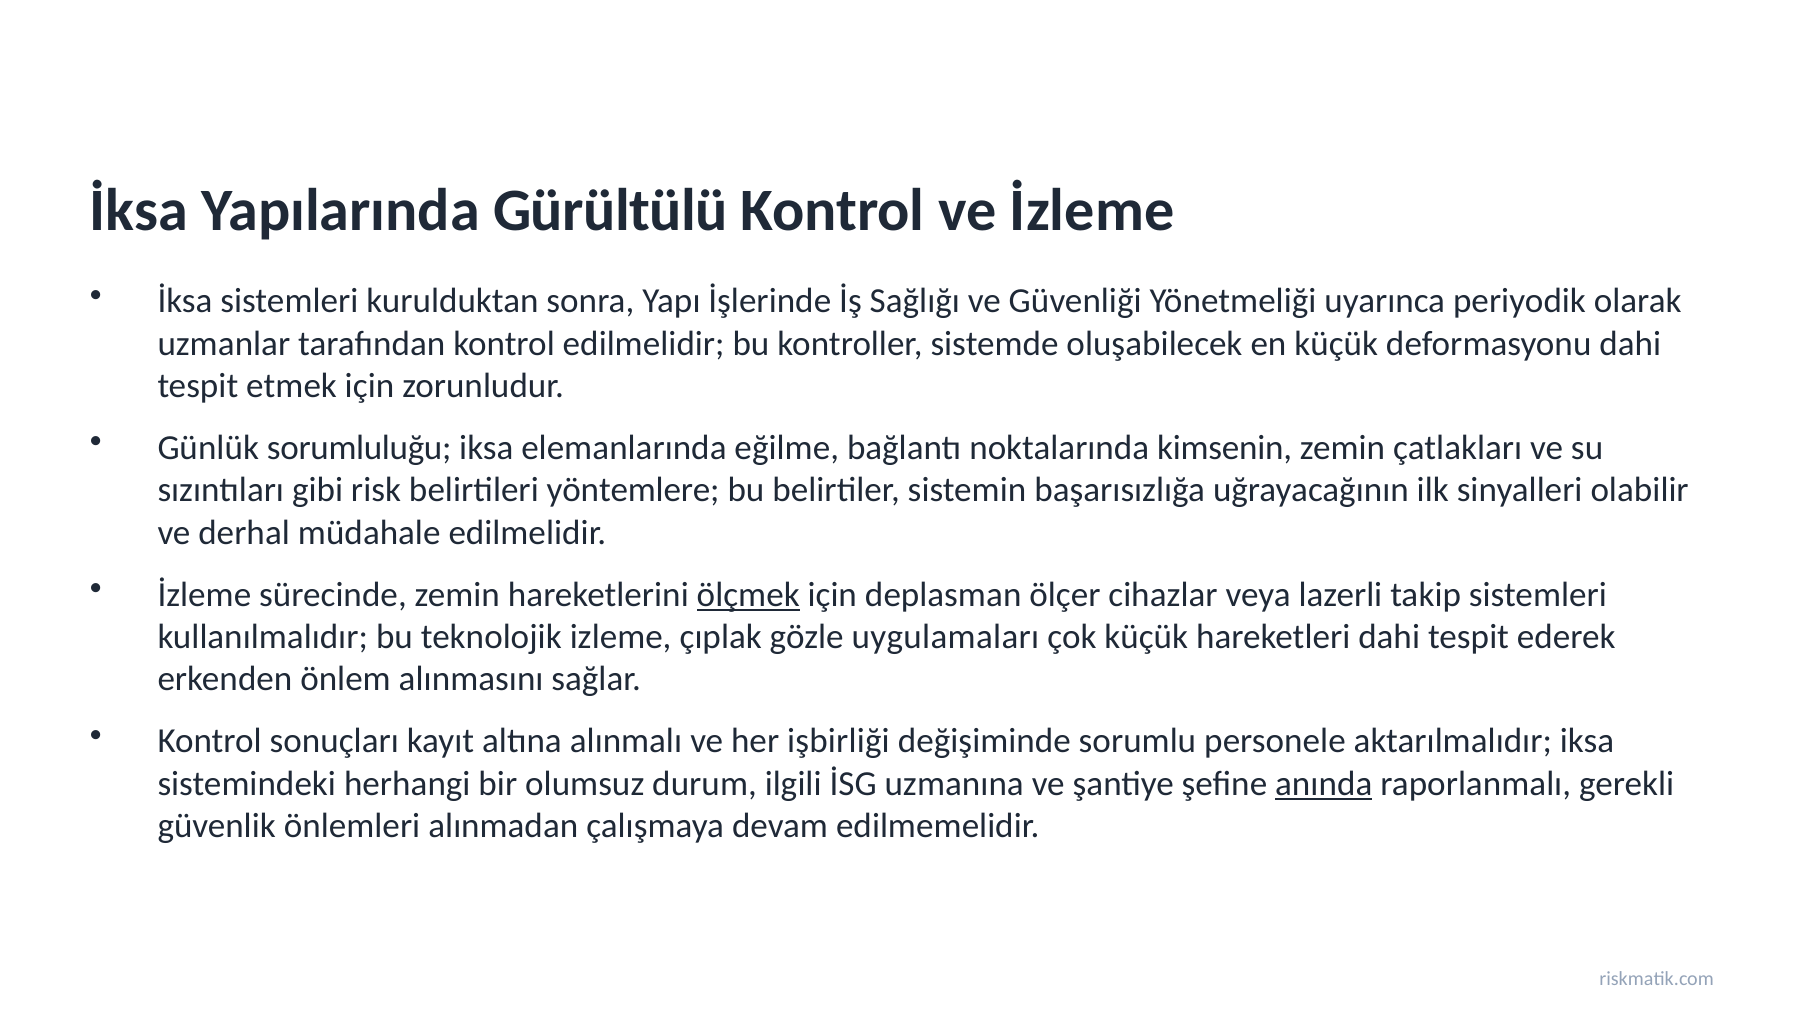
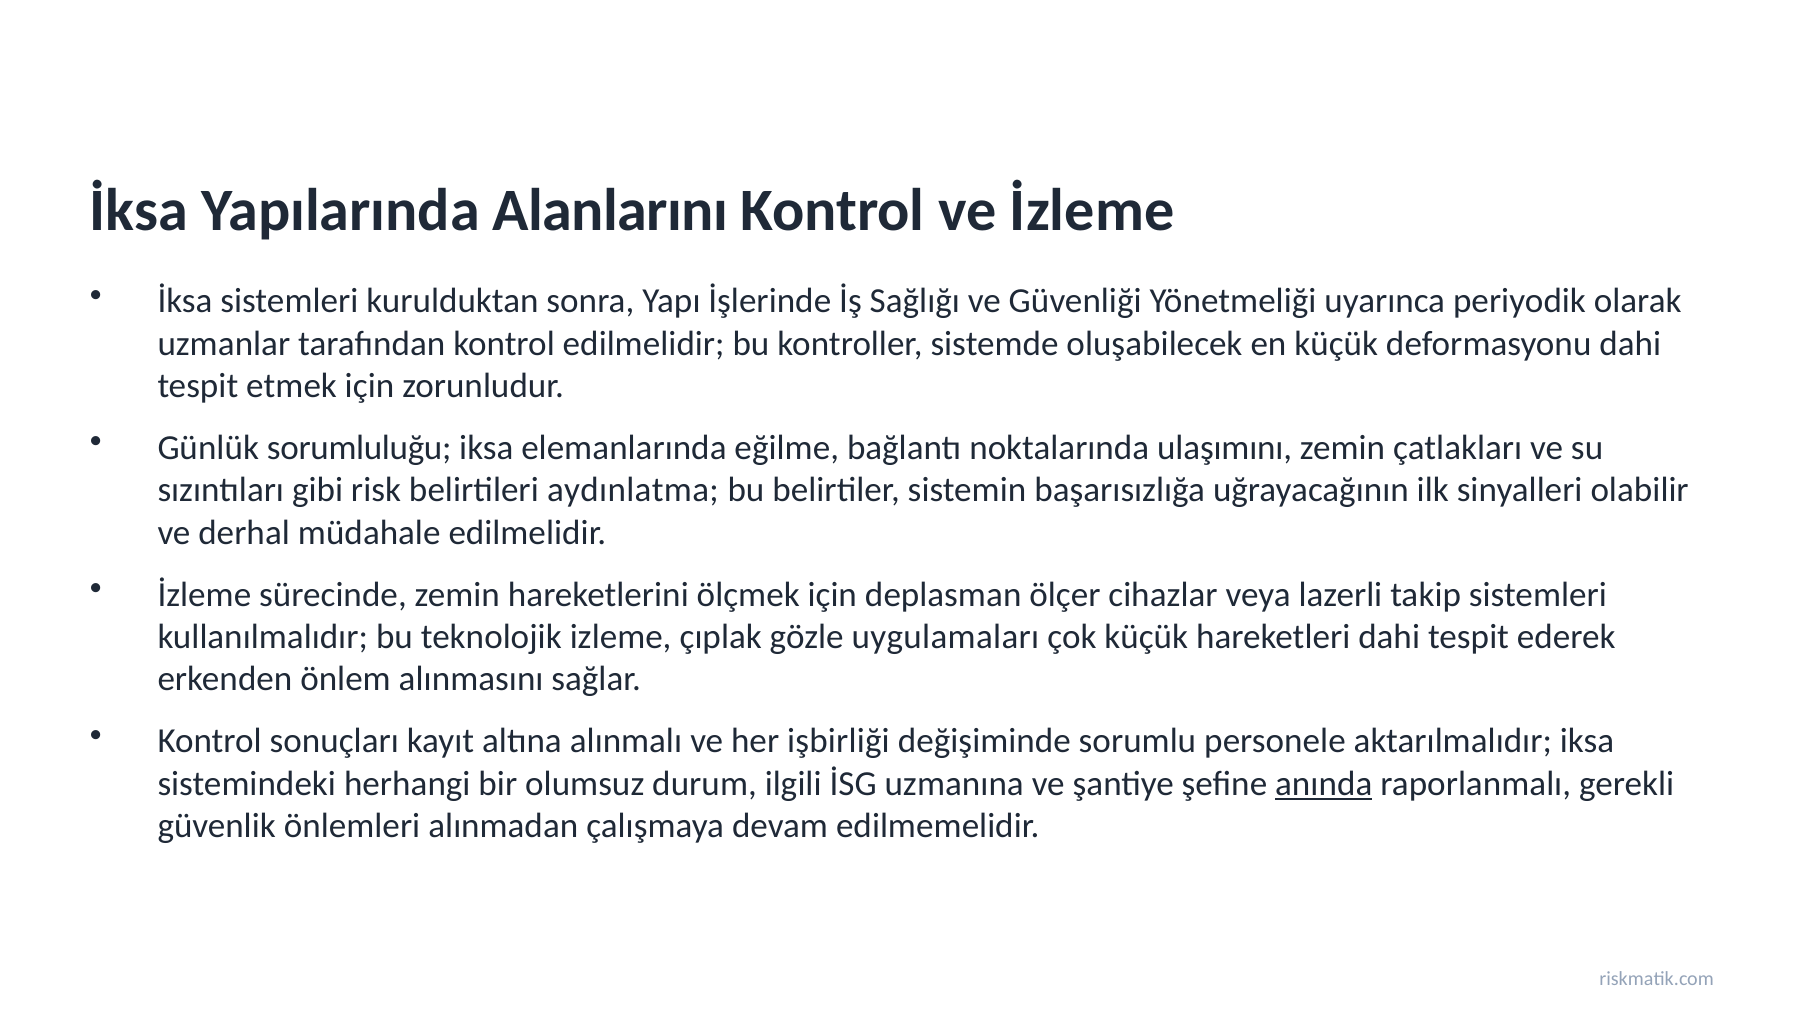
Gürültülü: Gürültülü -> Alanlarını
kimsenin: kimsenin -> ulaşımını
yöntemlere: yöntemlere -> aydınlatma
ölçmek underline: present -> none
